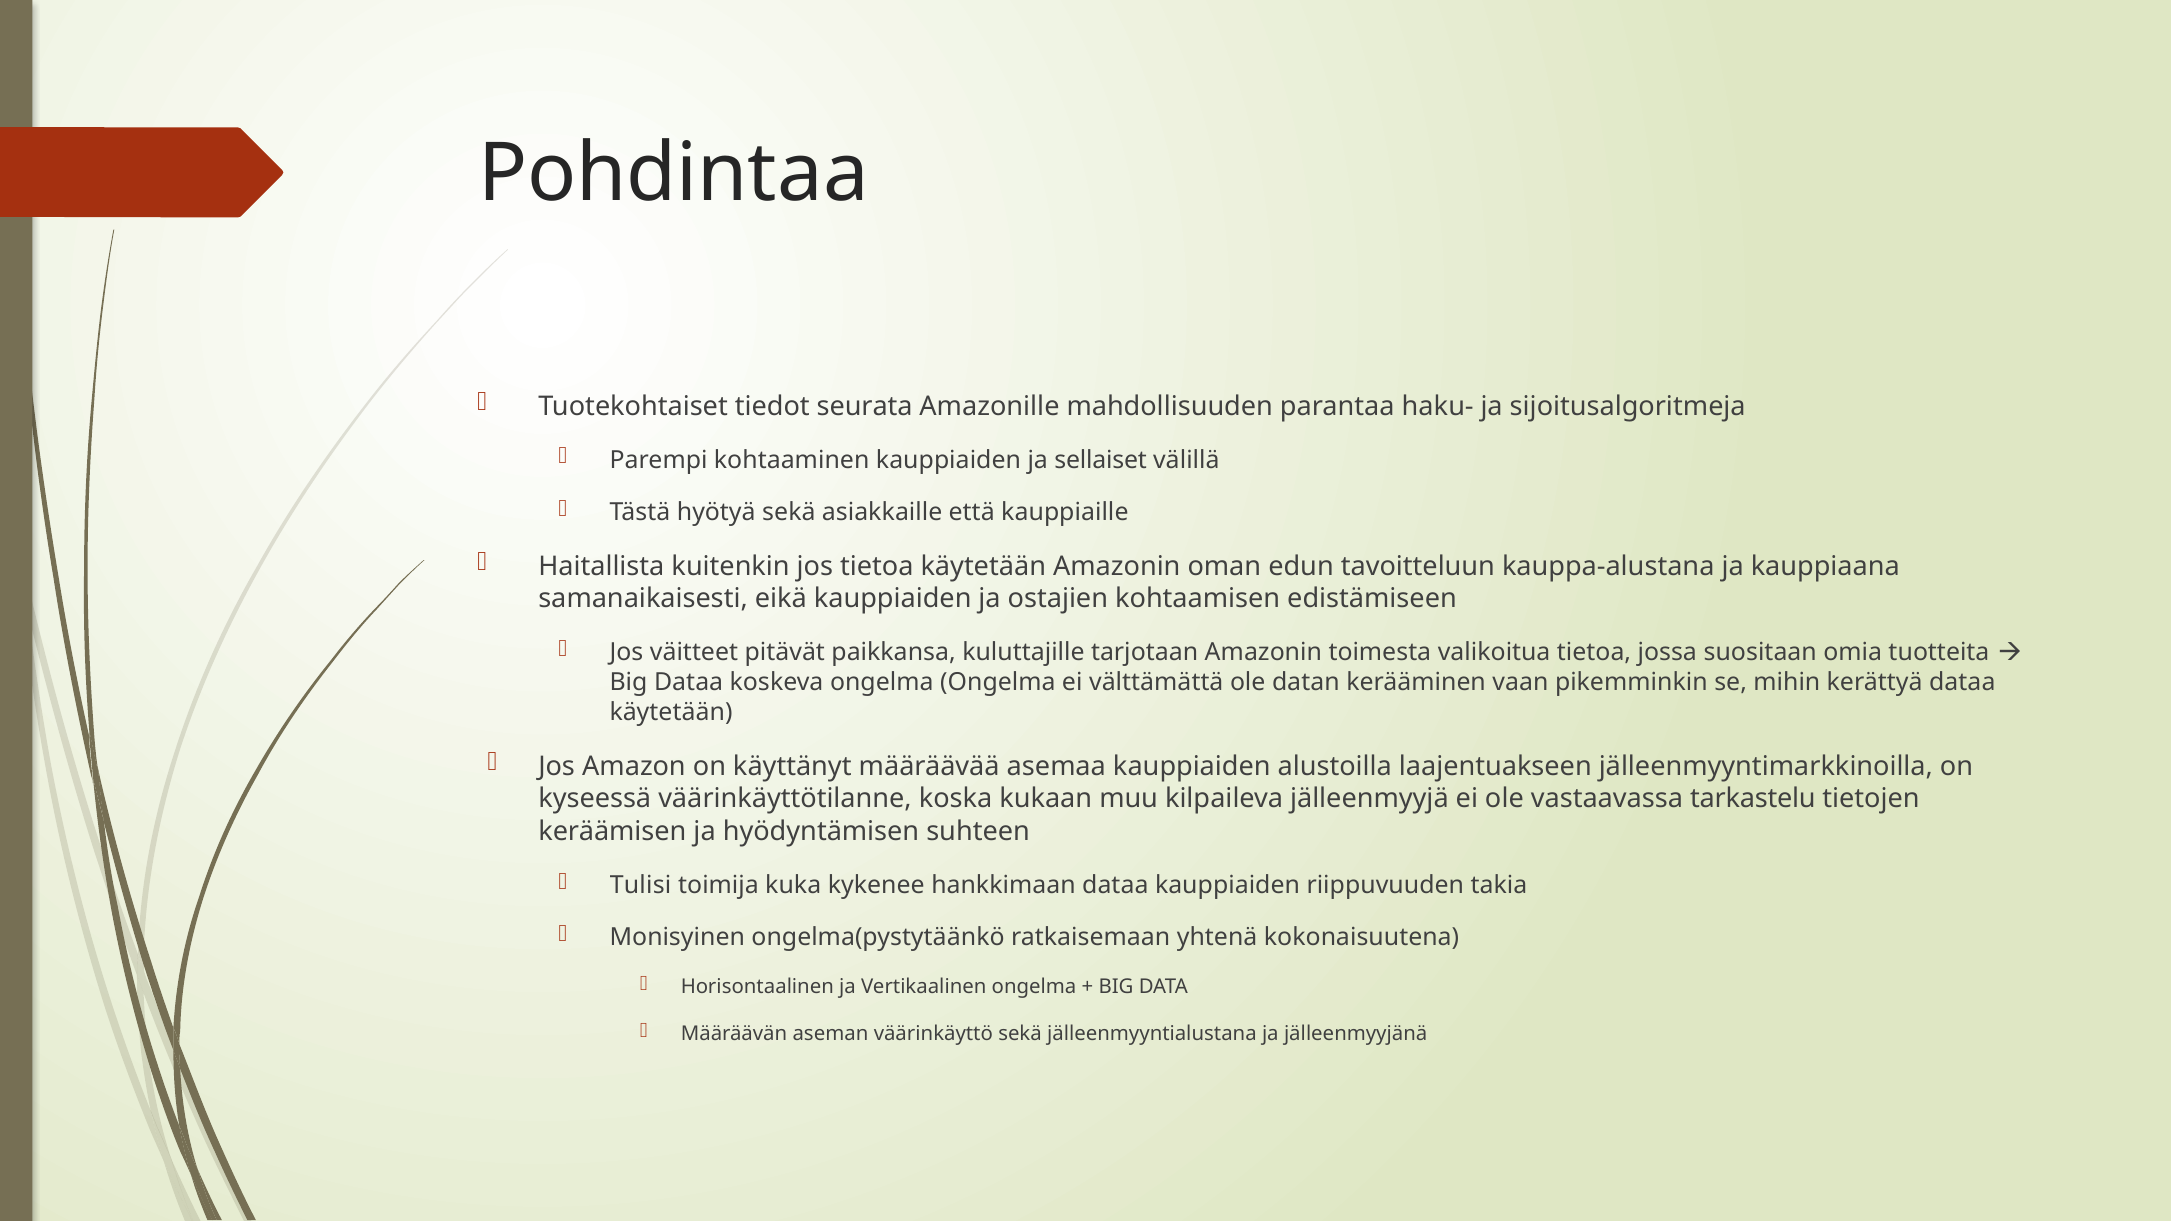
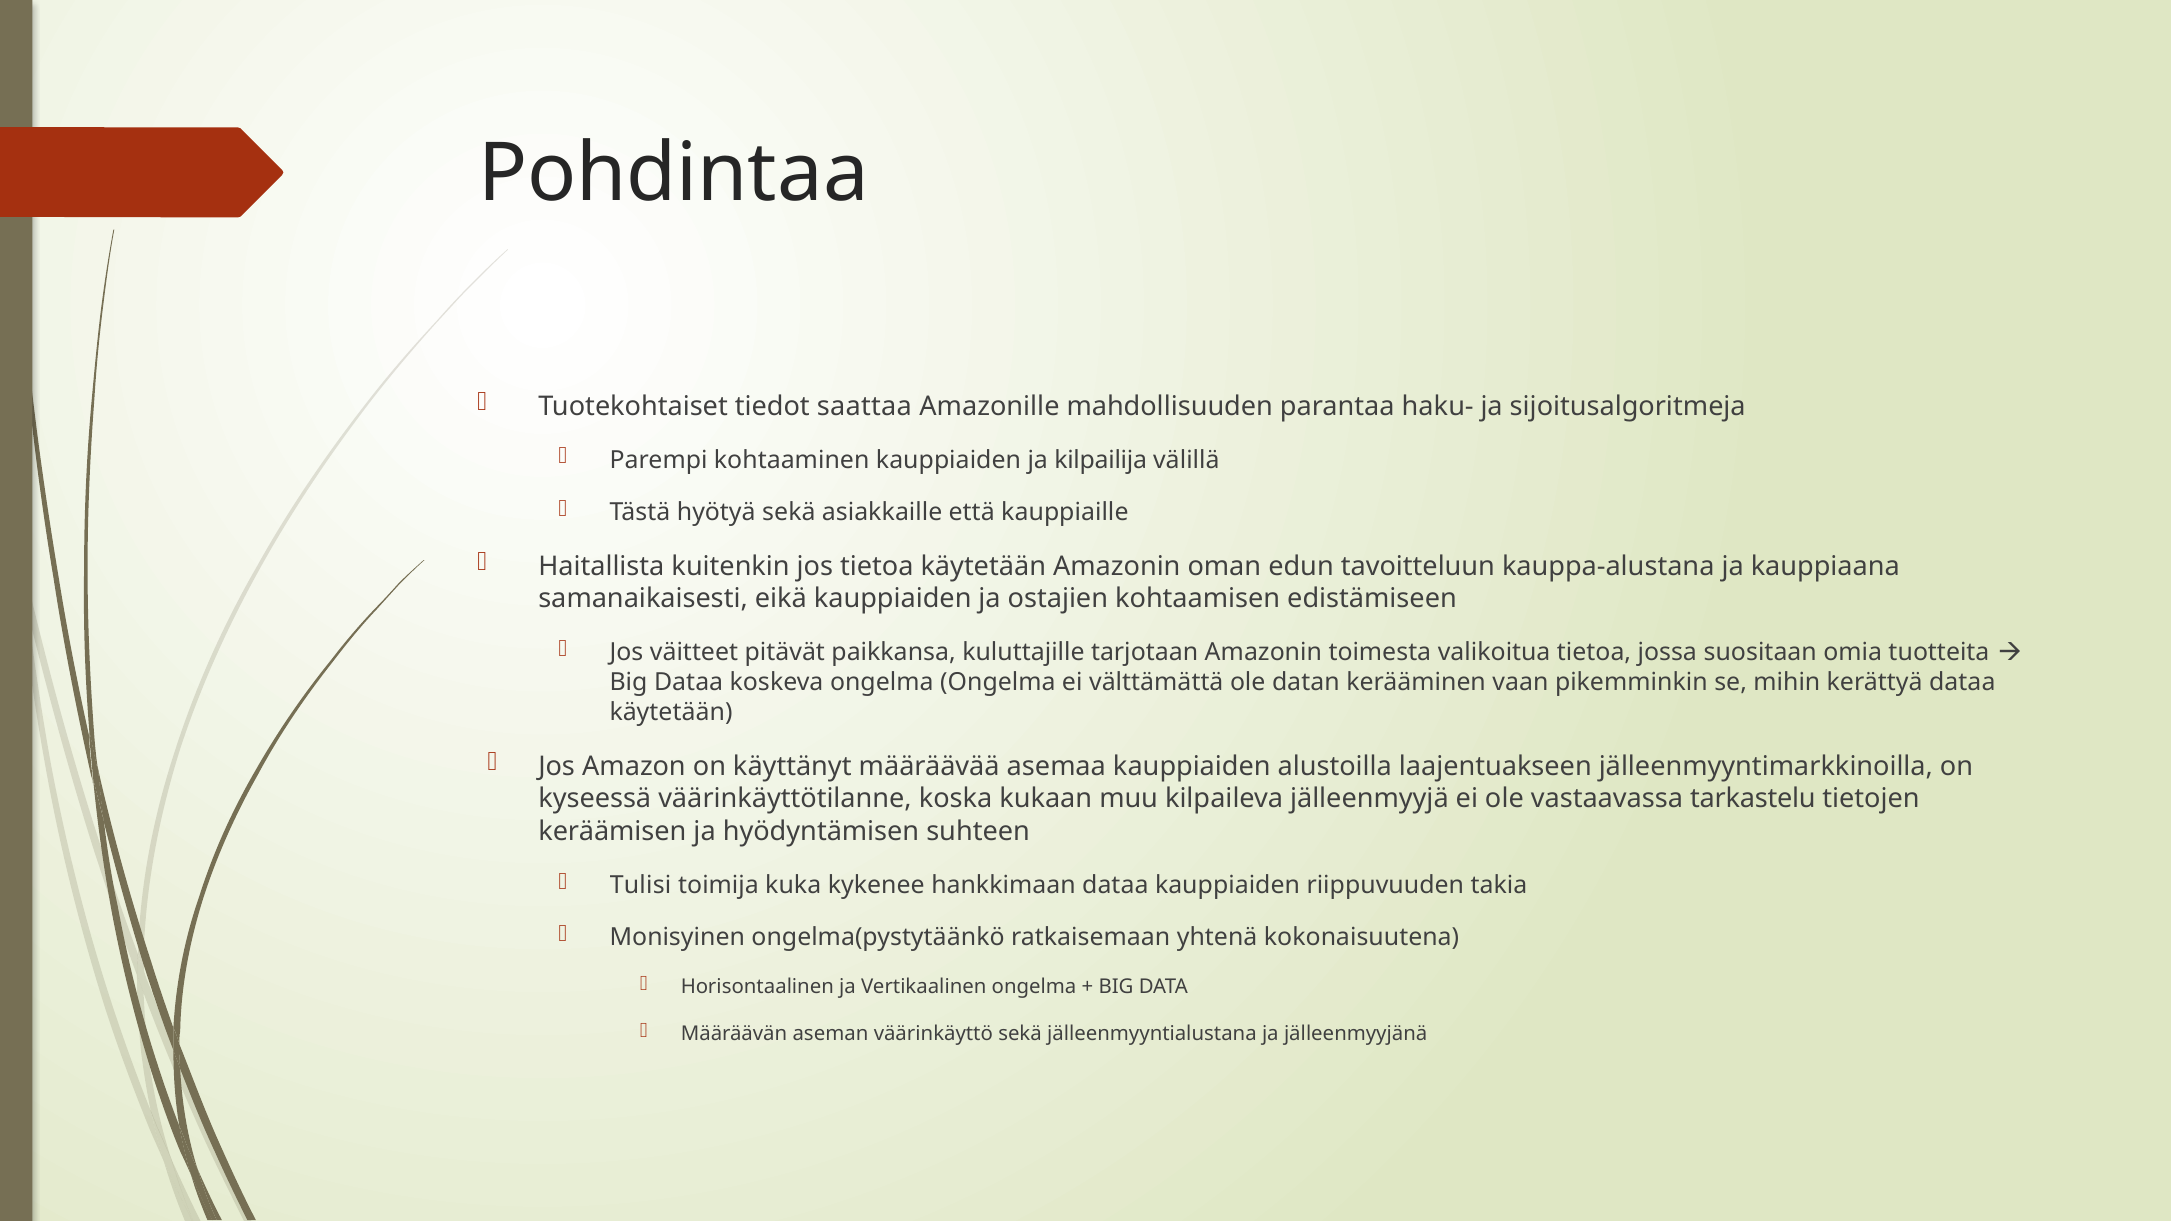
seurata: seurata -> saattaa
sellaiset: sellaiset -> kilpailija
